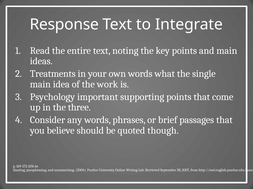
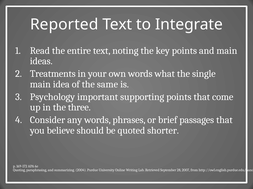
Response: Response -> Reported
work: work -> same
though: though -> shorter
